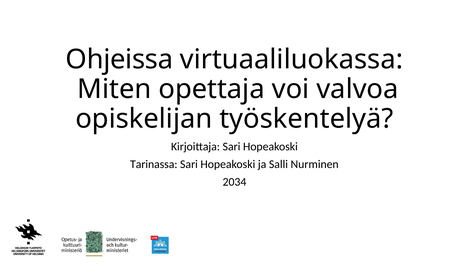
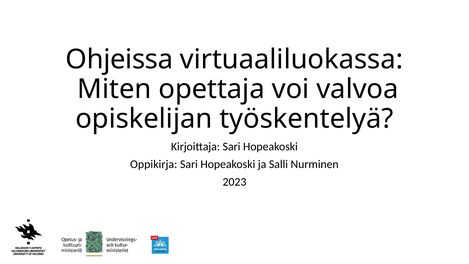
Tarinassa: Tarinassa -> Oppikirja
2034: 2034 -> 2023
